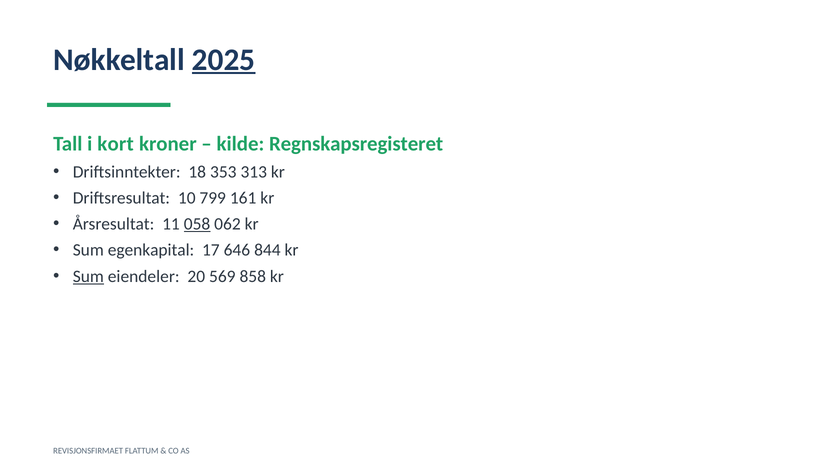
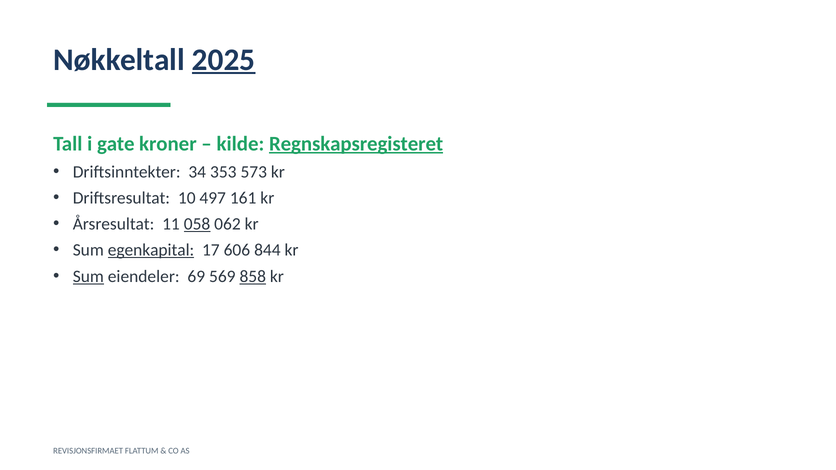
kort: kort -> gate
Regnskapsregisteret underline: none -> present
18: 18 -> 34
313: 313 -> 573
799: 799 -> 497
egenkapital underline: none -> present
646: 646 -> 606
20: 20 -> 69
858 underline: none -> present
